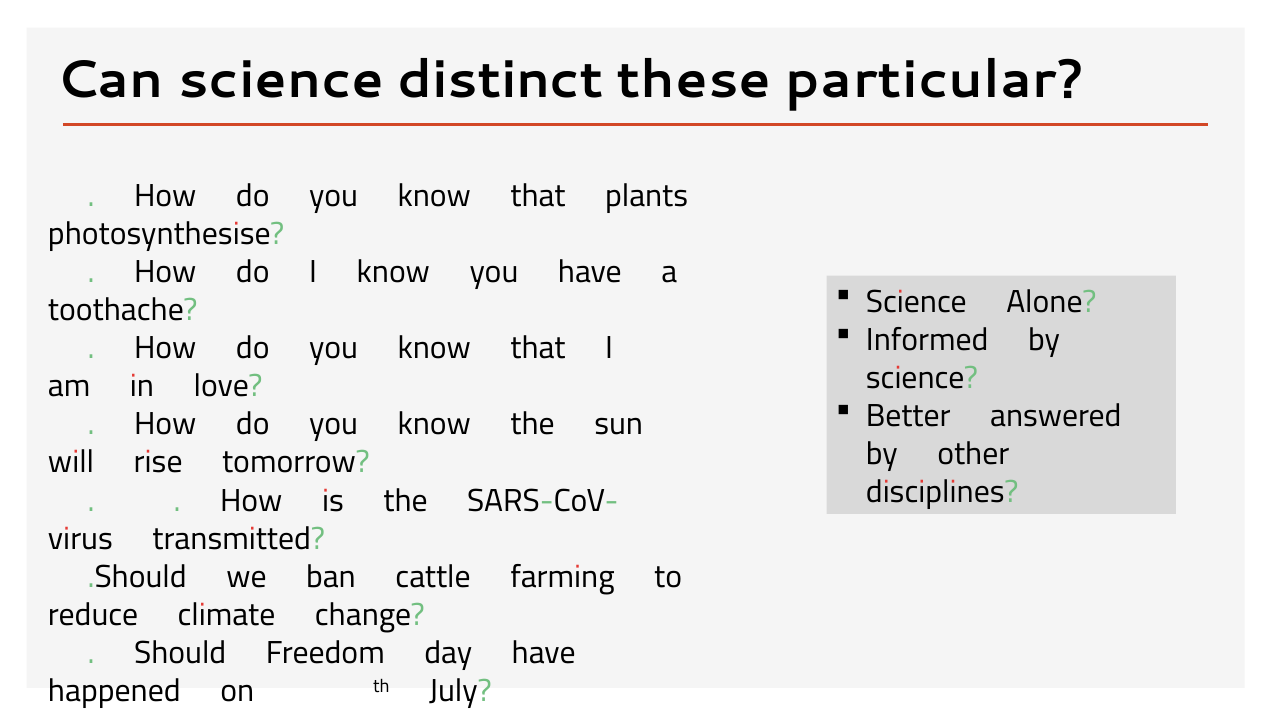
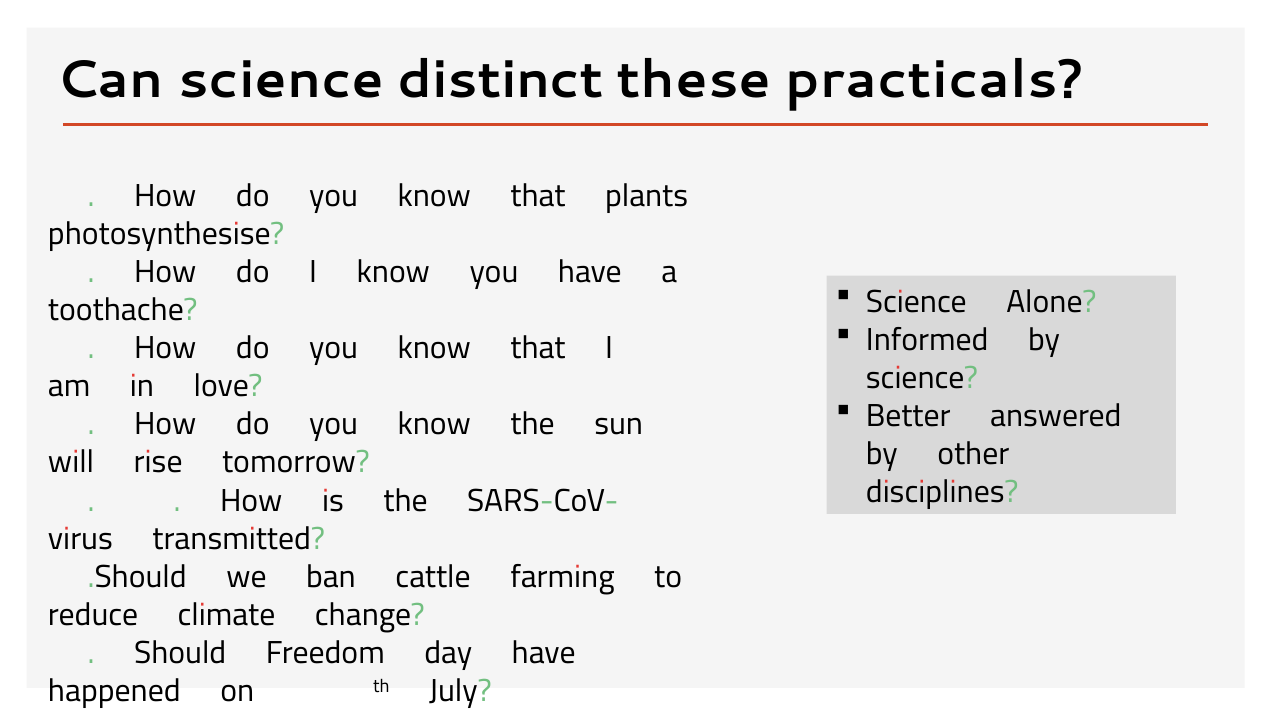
particular: particular -> practicals
